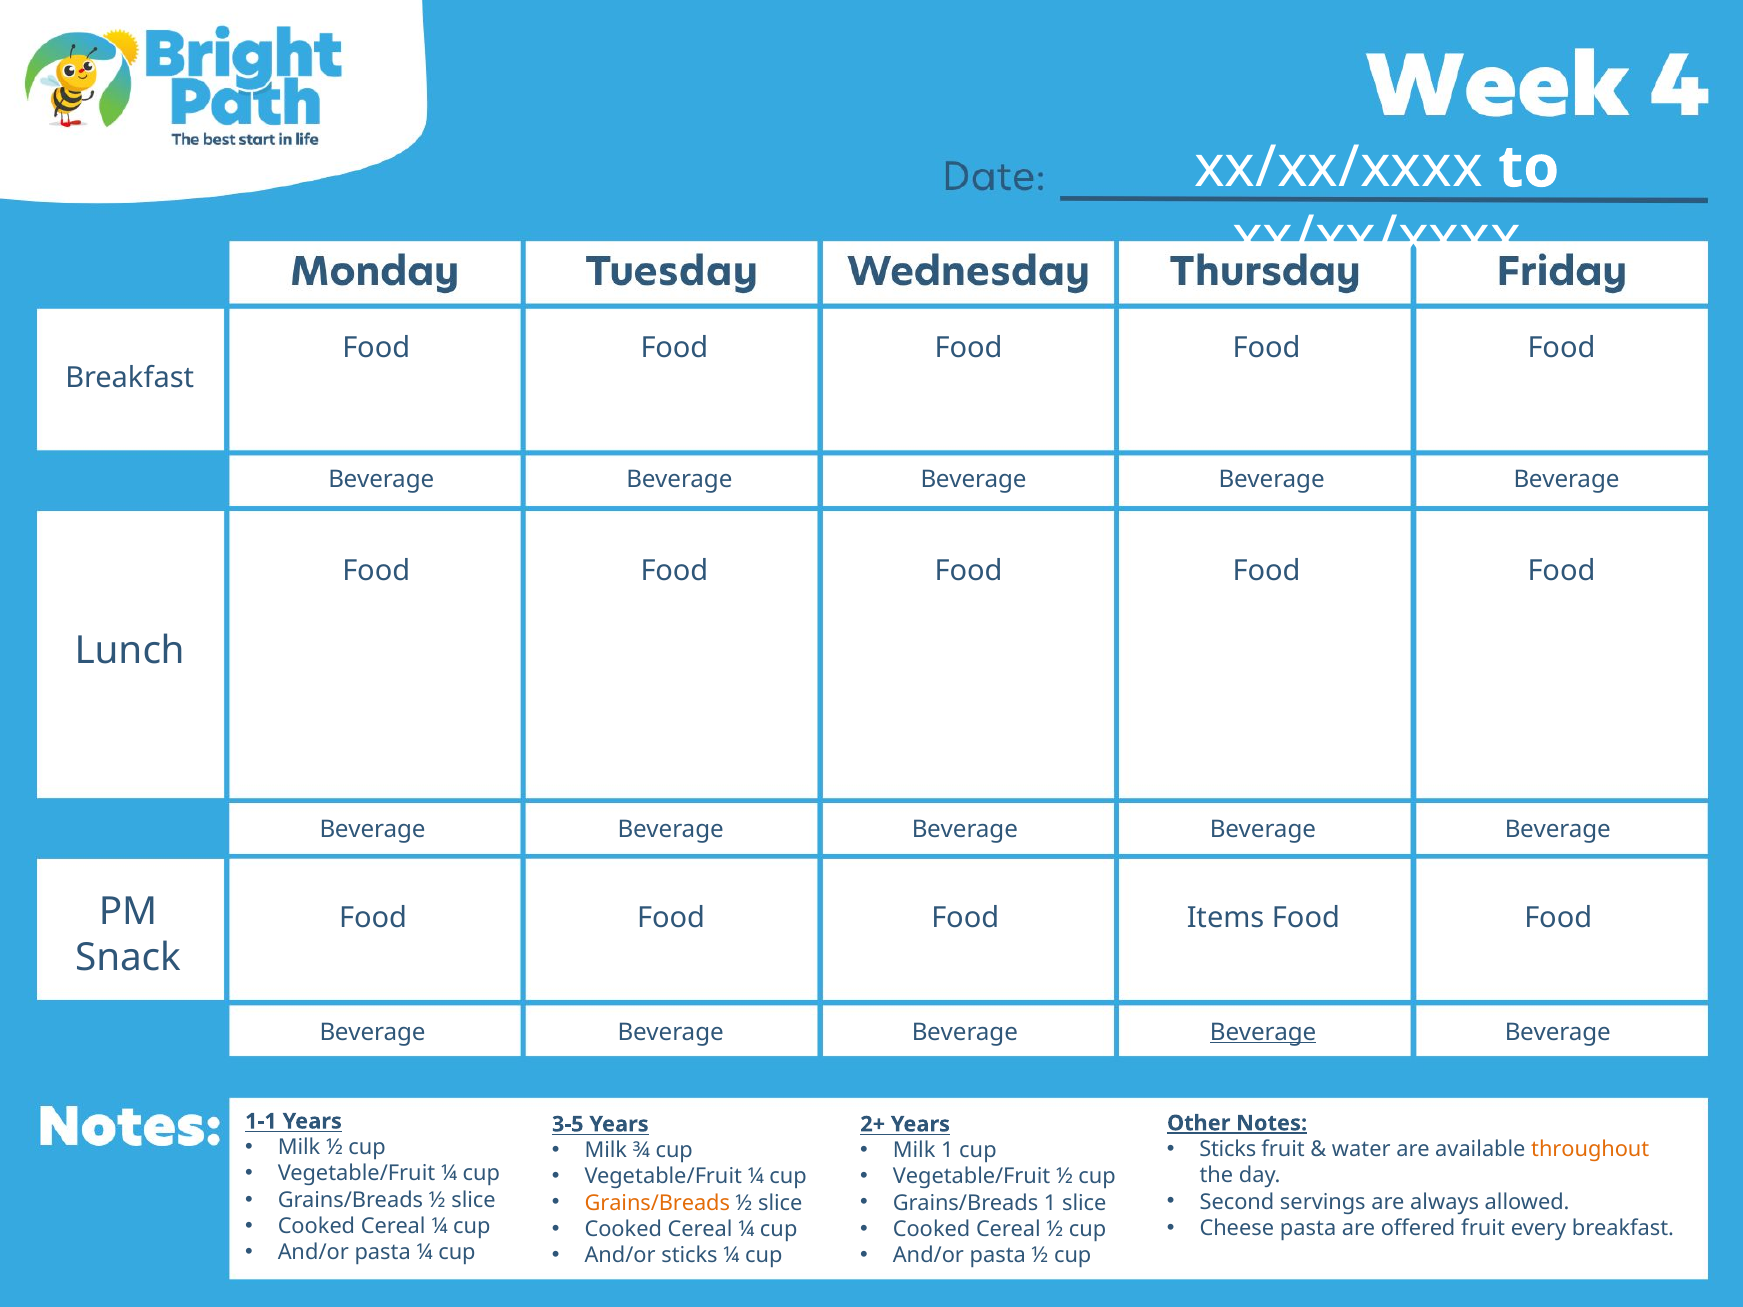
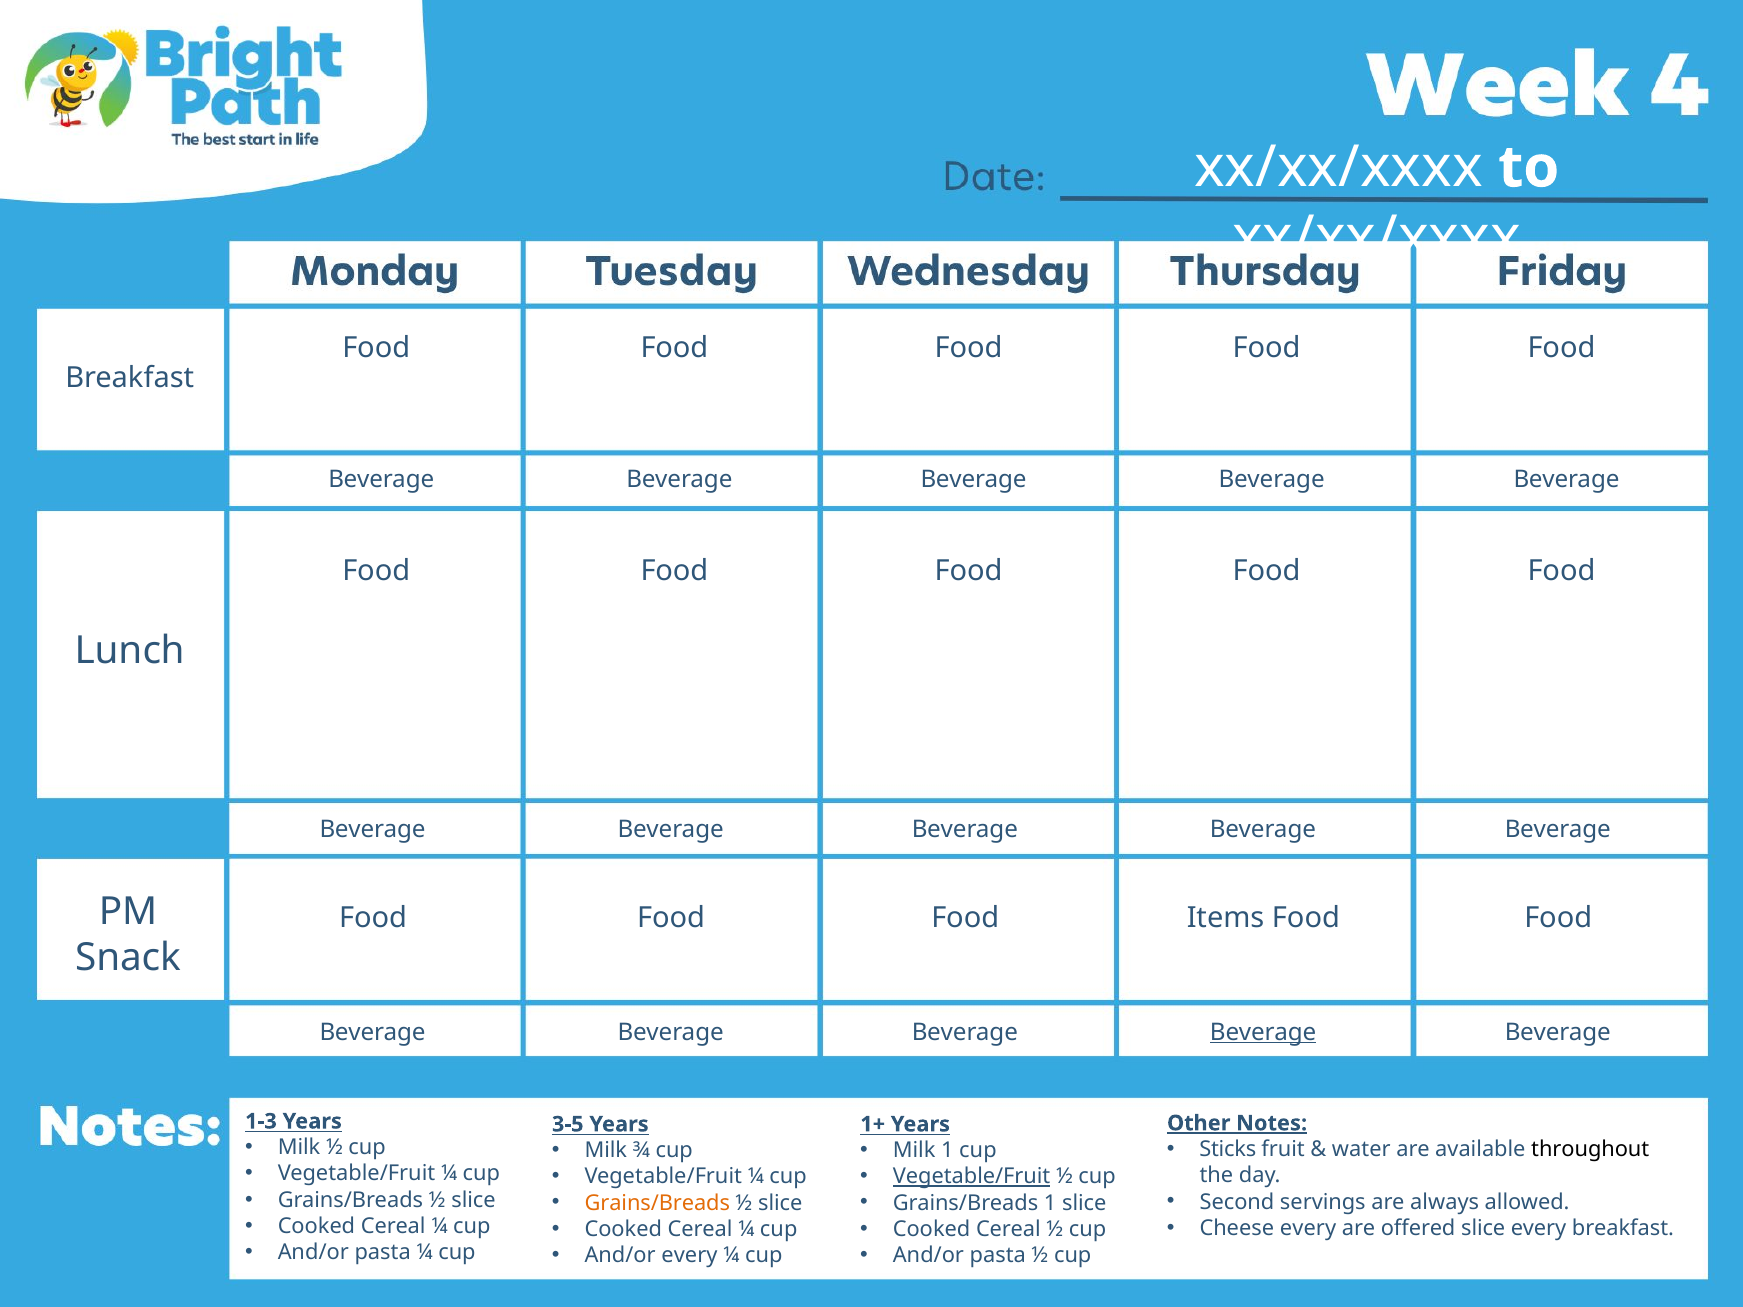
1-1: 1-1 -> 1-3
2+: 2+ -> 1+
throughout colour: orange -> black
Vegetable/Fruit at (972, 1177) underline: none -> present
Cheese pasta: pasta -> every
offered fruit: fruit -> slice
And/or sticks: sticks -> every
